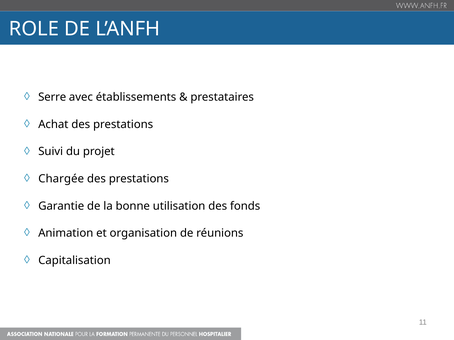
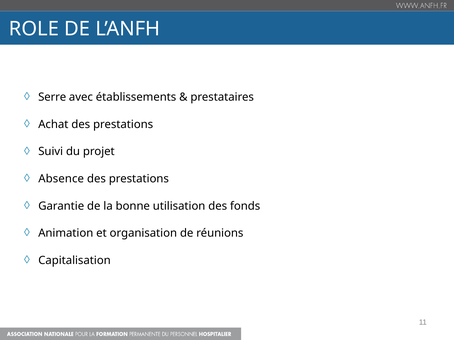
Chargée: Chargée -> Absence
